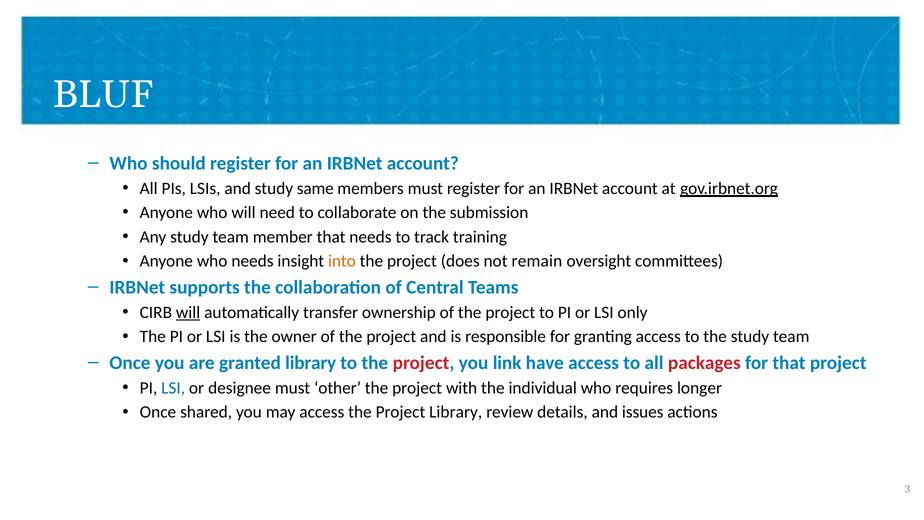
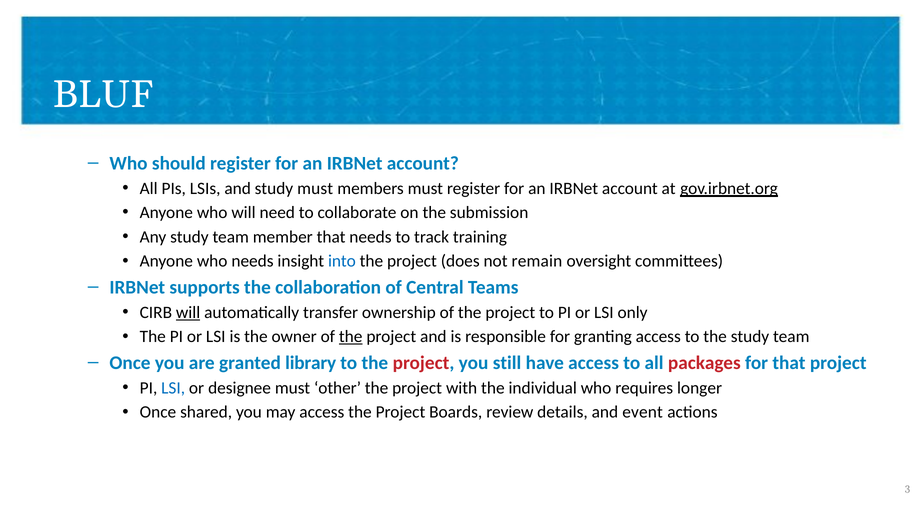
study same: same -> must
into colour: orange -> blue
the at (351, 337) underline: none -> present
link: link -> still
Project Library: Library -> Boards
issues: issues -> event
